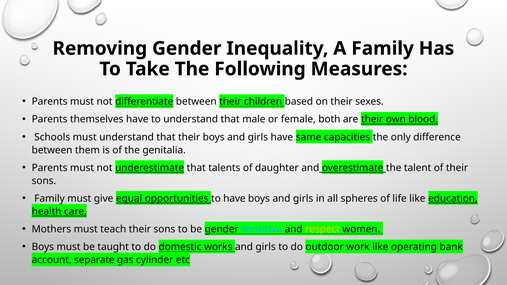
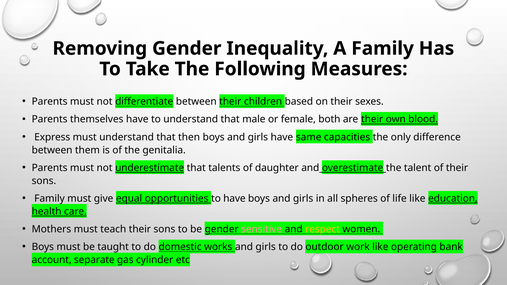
Schools: Schools -> Express
that their: their -> then
sensitive colour: light blue -> pink
